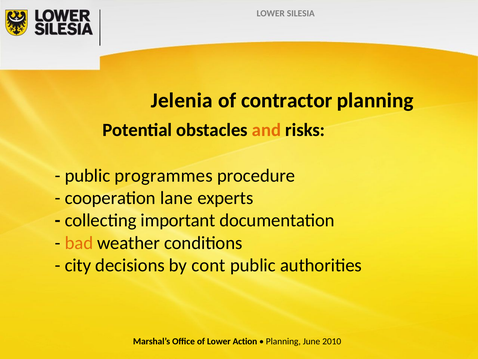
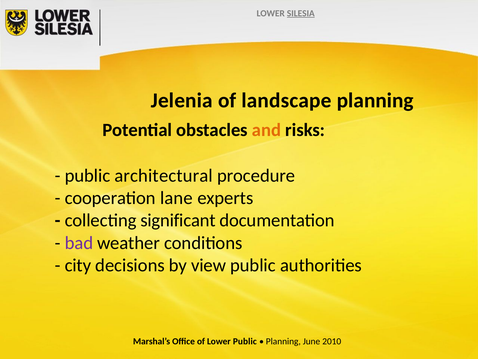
SILESIA underline: none -> present
contractor: contractor -> landscape
programmes: programmes -> architectural
important: important -> significant
bad colour: orange -> purple
cont: cont -> view
Lower Action: Action -> Public
